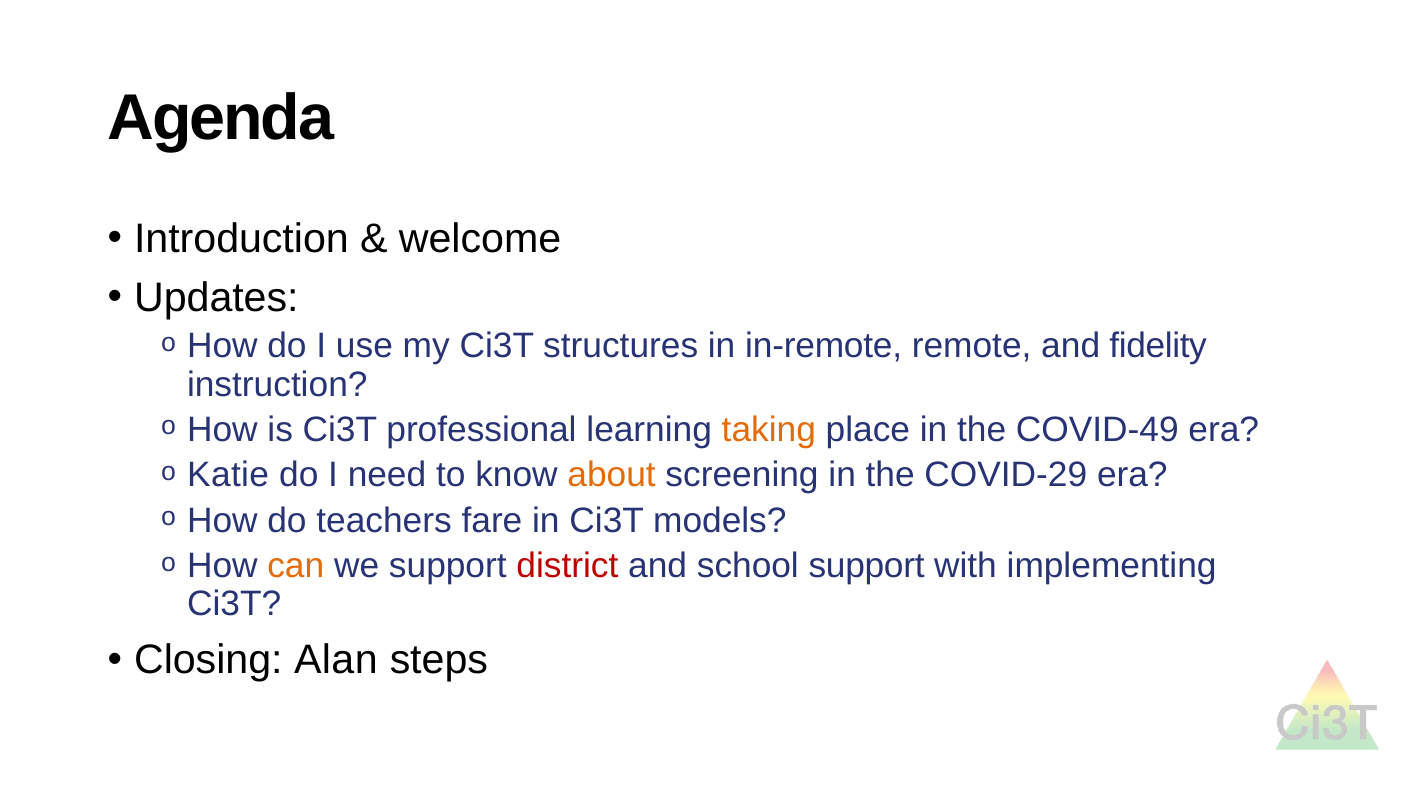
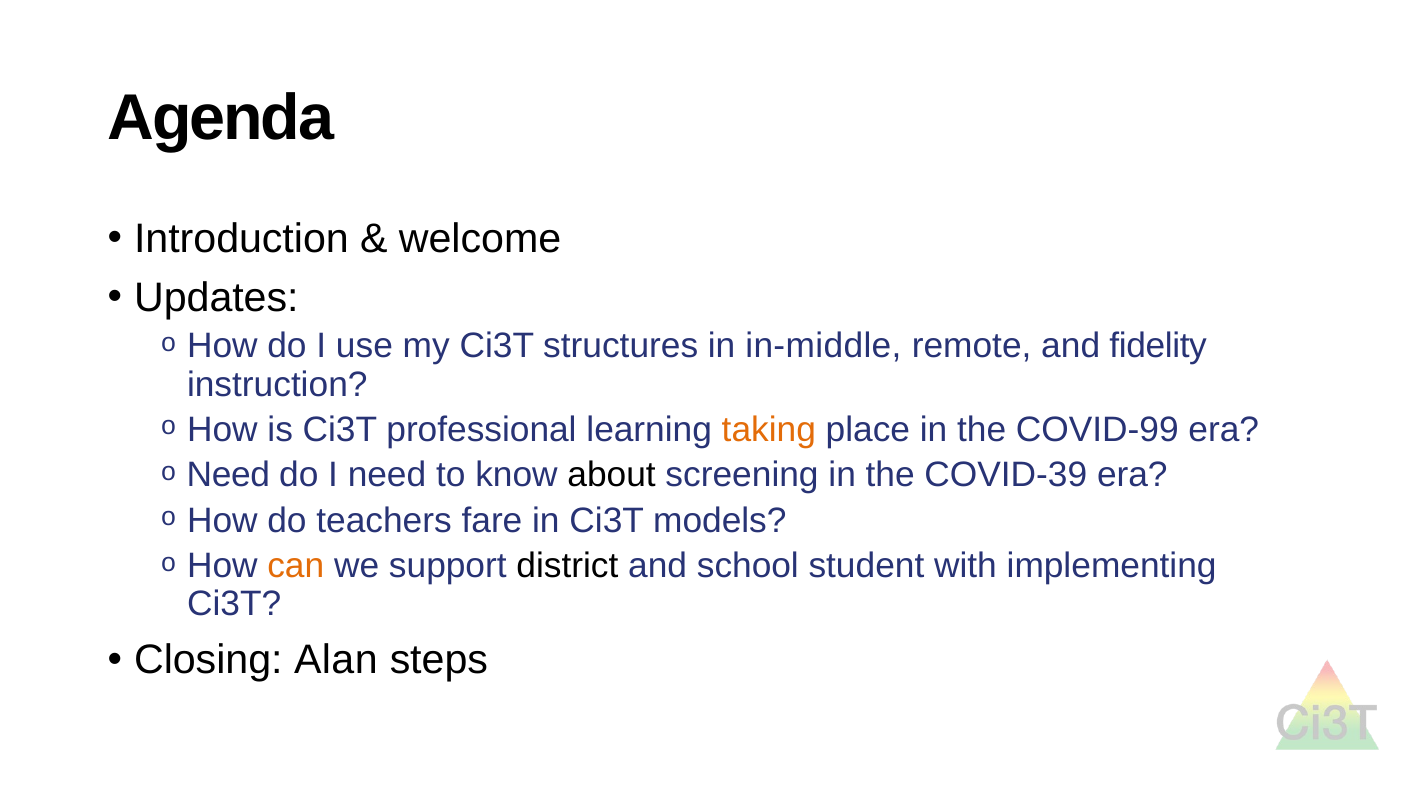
in-remote: in-remote -> in-middle
COVID-49: COVID-49 -> COVID-99
Katie at (228, 475): Katie -> Need
about colour: orange -> black
COVID-29: COVID-29 -> COVID-39
district colour: red -> black
school support: support -> student
